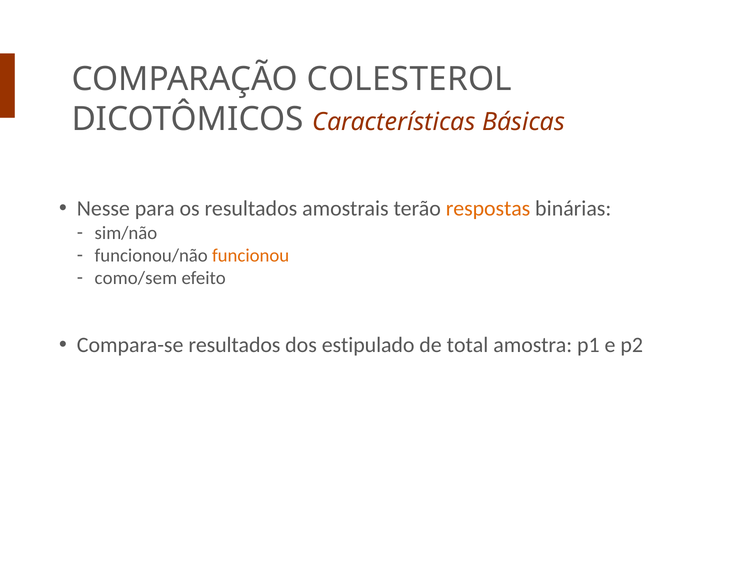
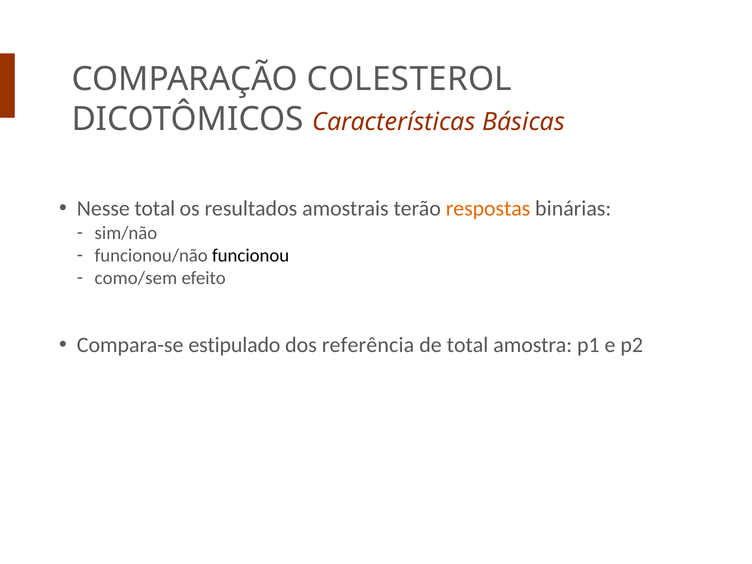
Nesse para: para -> total
funcionou colour: orange -> black
Compara-se resultados: resultados -> estipulado
estipulado: estipulado -> referência
